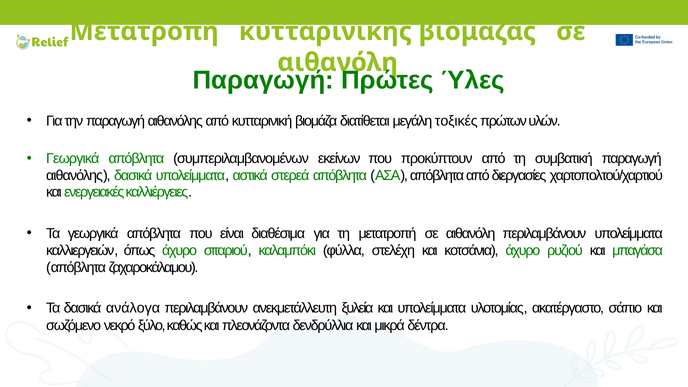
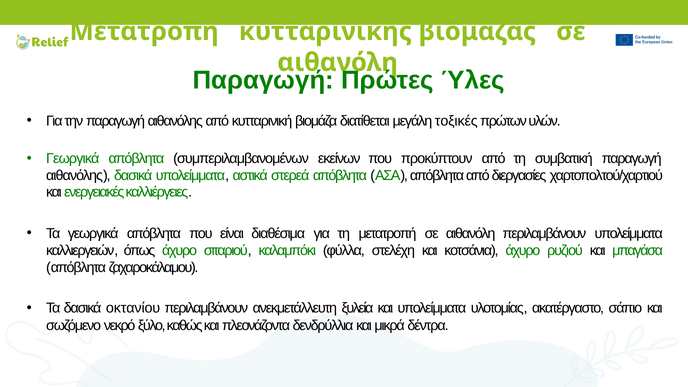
ανάλογα: ανάλογα -> οκτανίου
